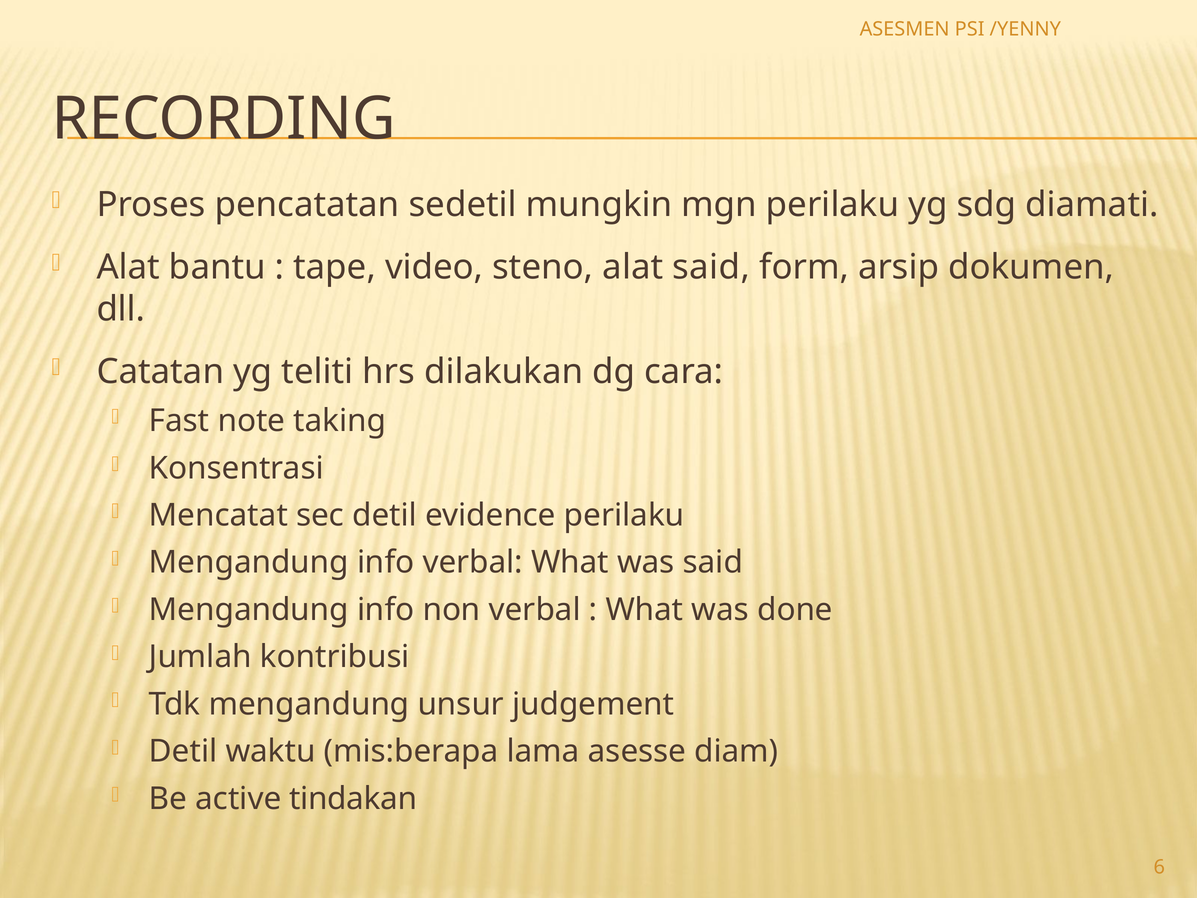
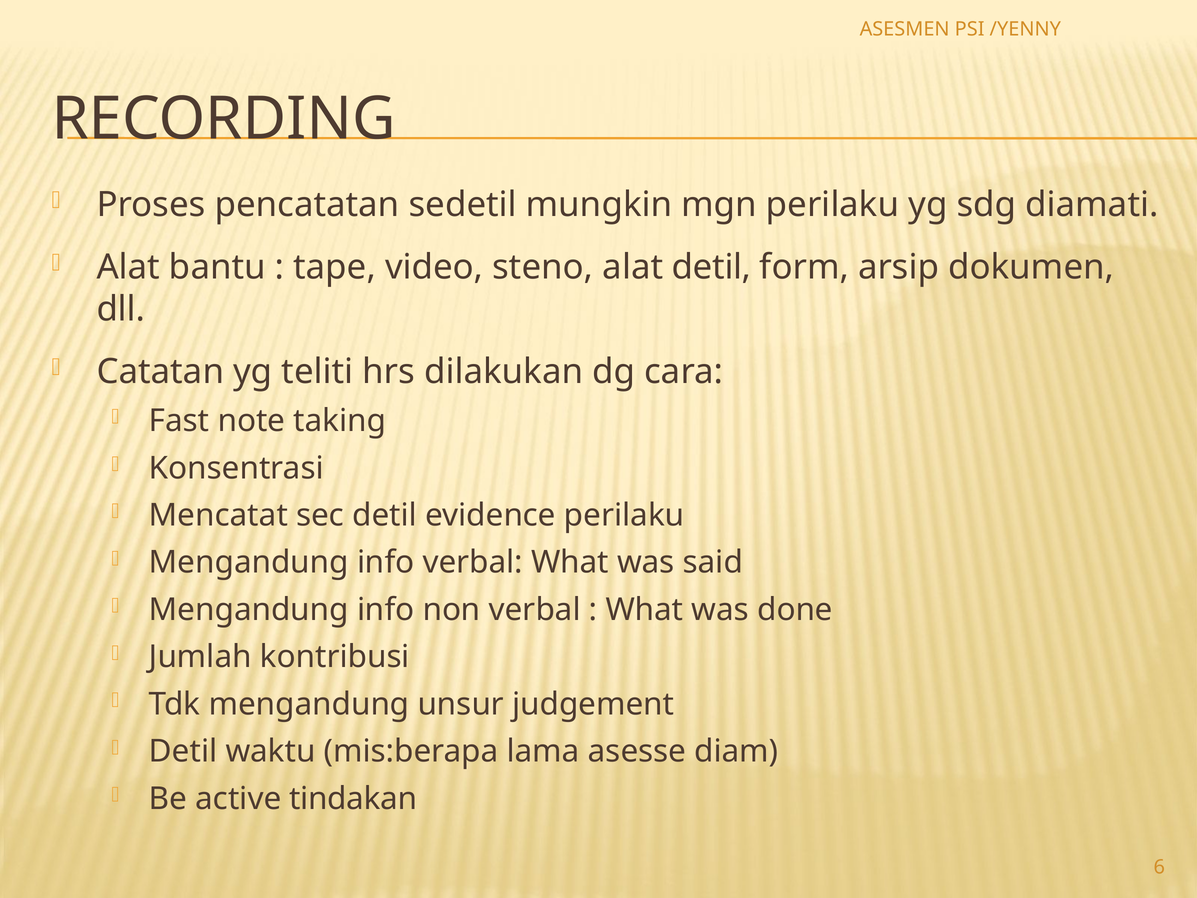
alat said: said -> detil
